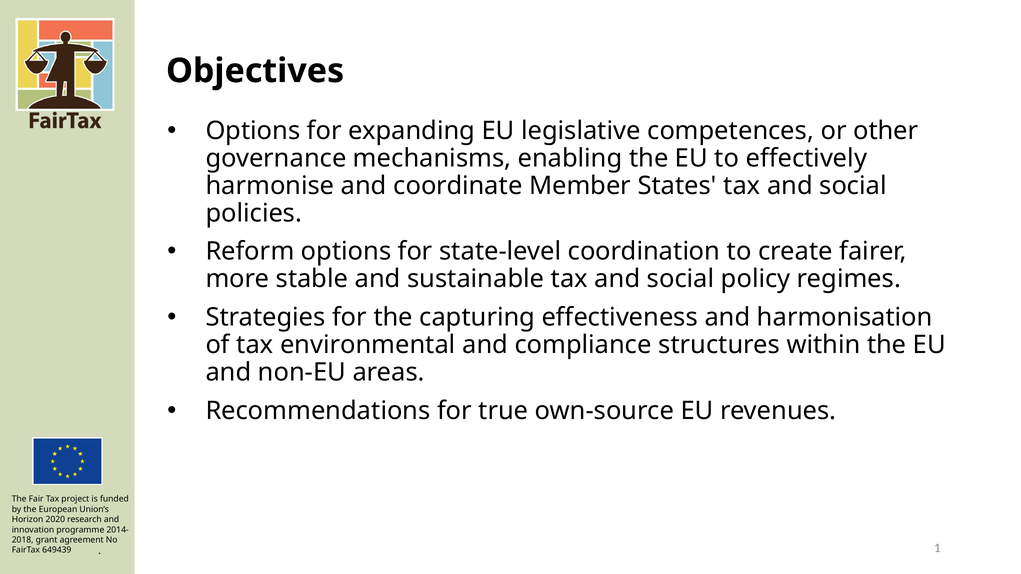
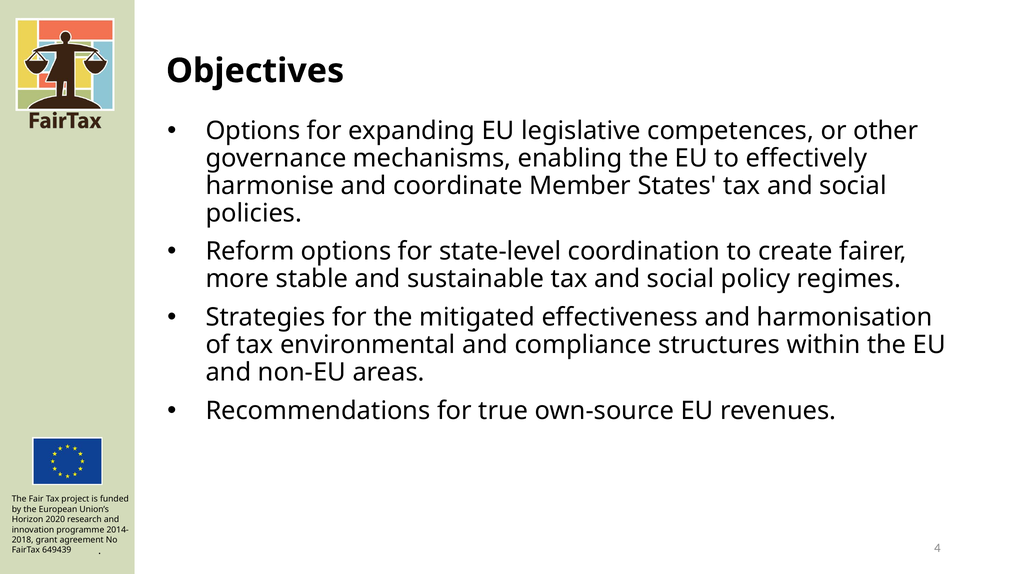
capturing: capturing -> mitigated
1: 1 -> 4
